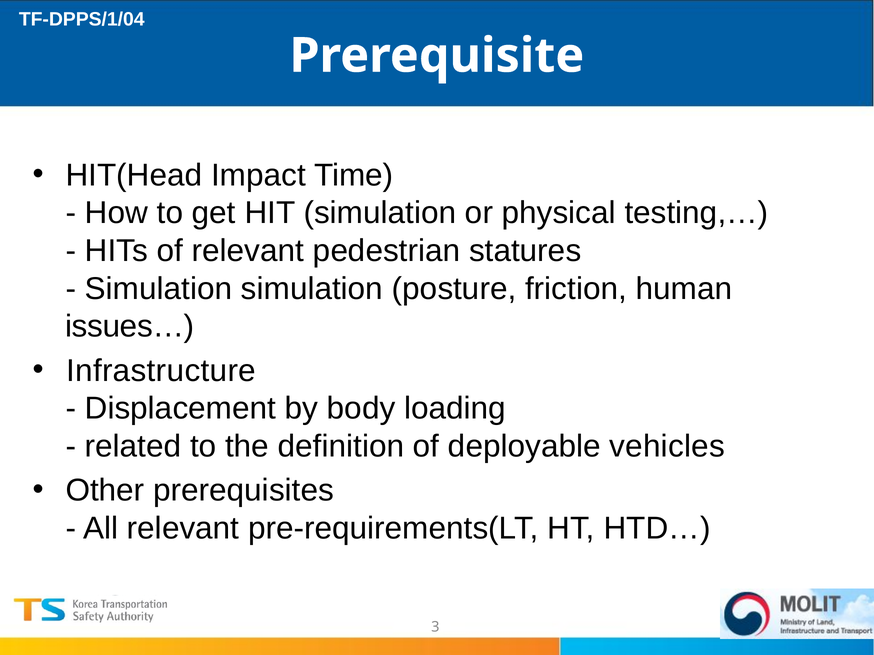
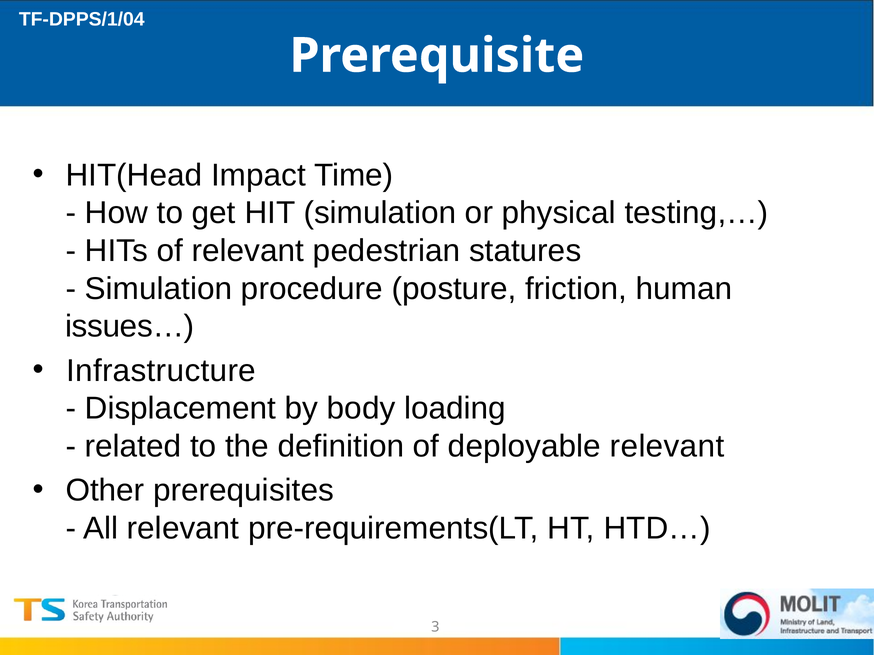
Simulation simulation: simulation -> procedure
deployable vehicles: vehicles -> relevant
